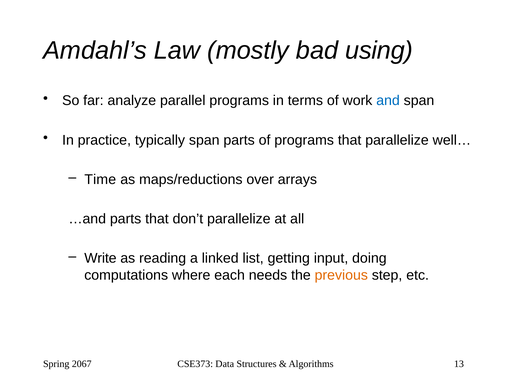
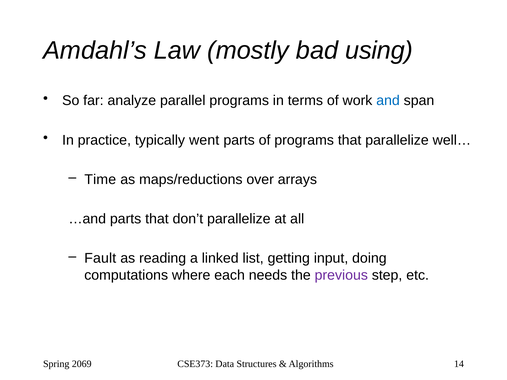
typically span: span -> went
Write: Write -> Fault
previous colour: orange -> purple
2067: 2067 -> 2069
13: 13 -> 14
